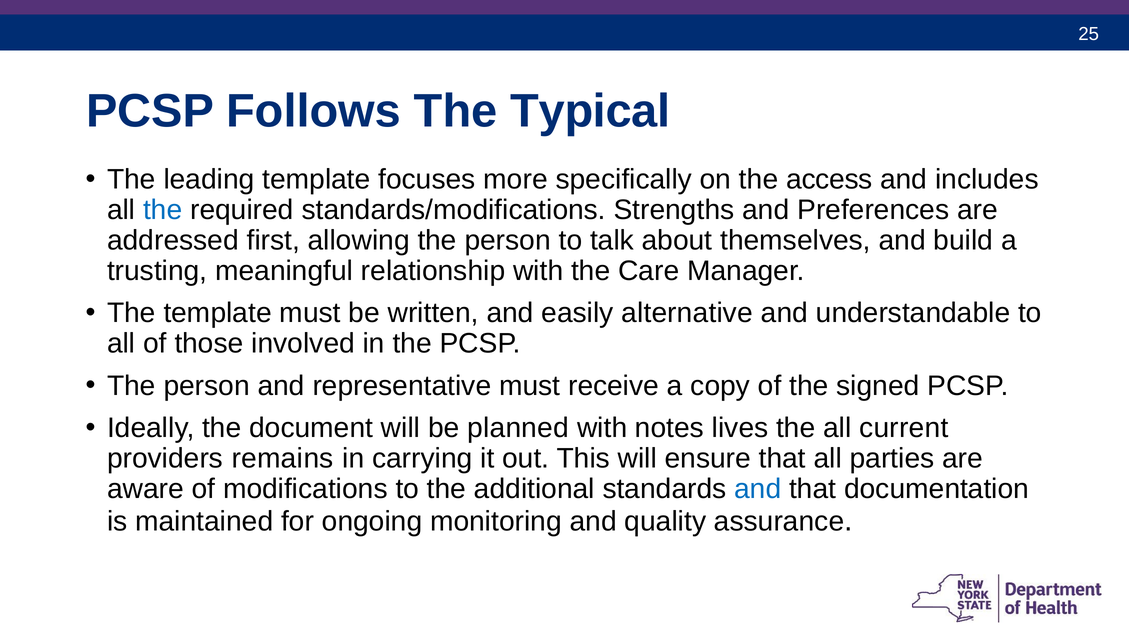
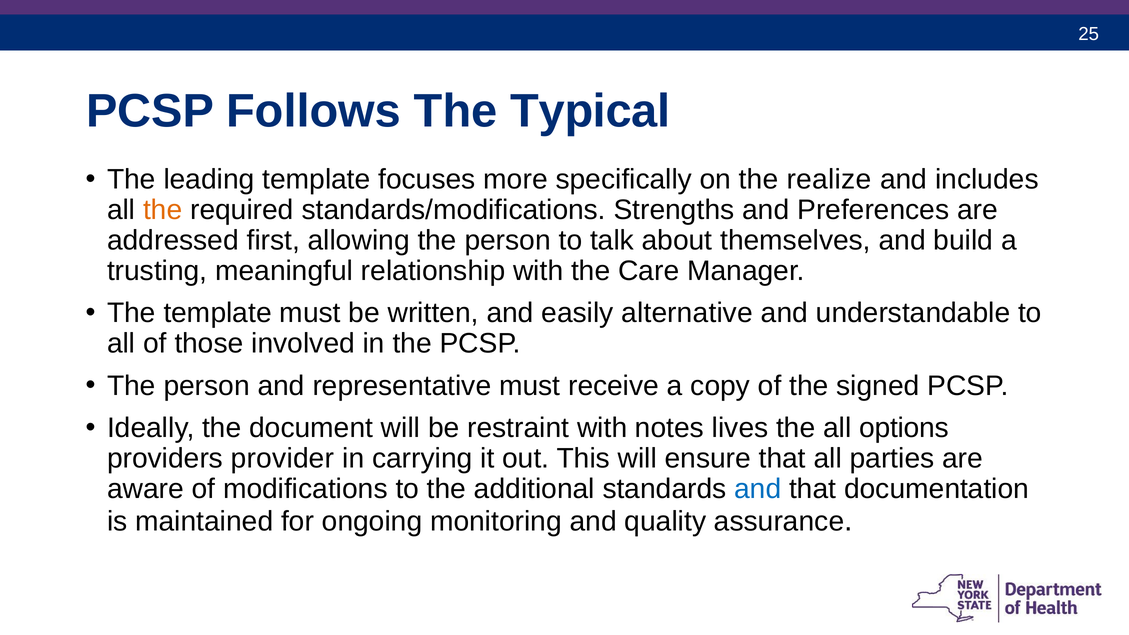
access: access -> realize
the at (163, 210) colour: blue -> orange
planned: planned -> restraint
current: current -> options
remains: remains -> provider
